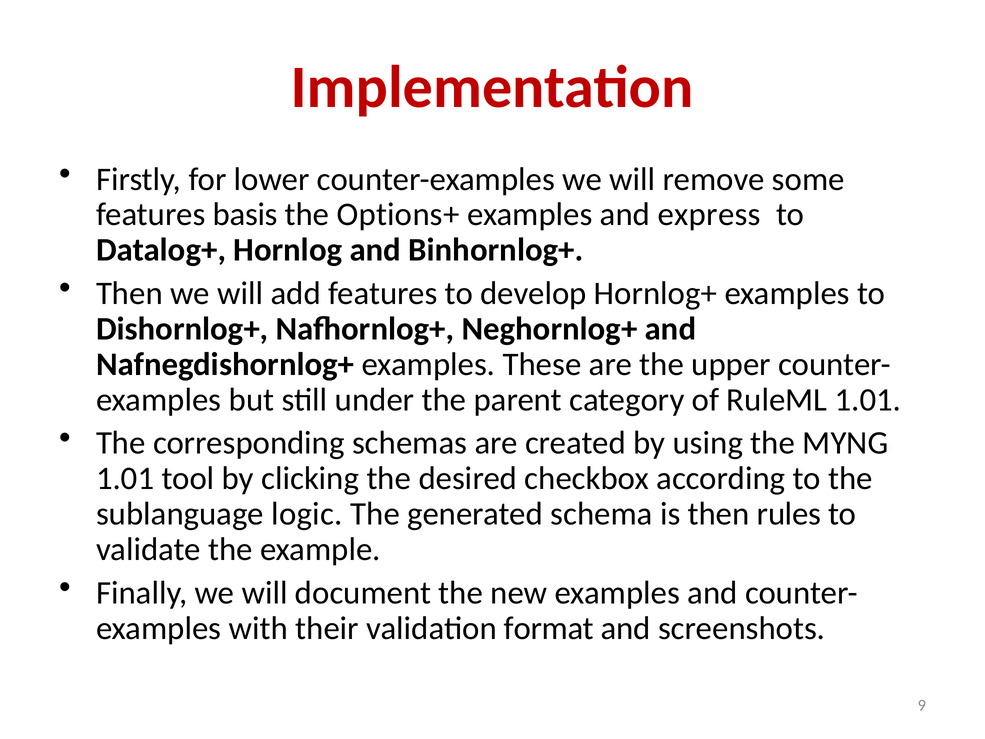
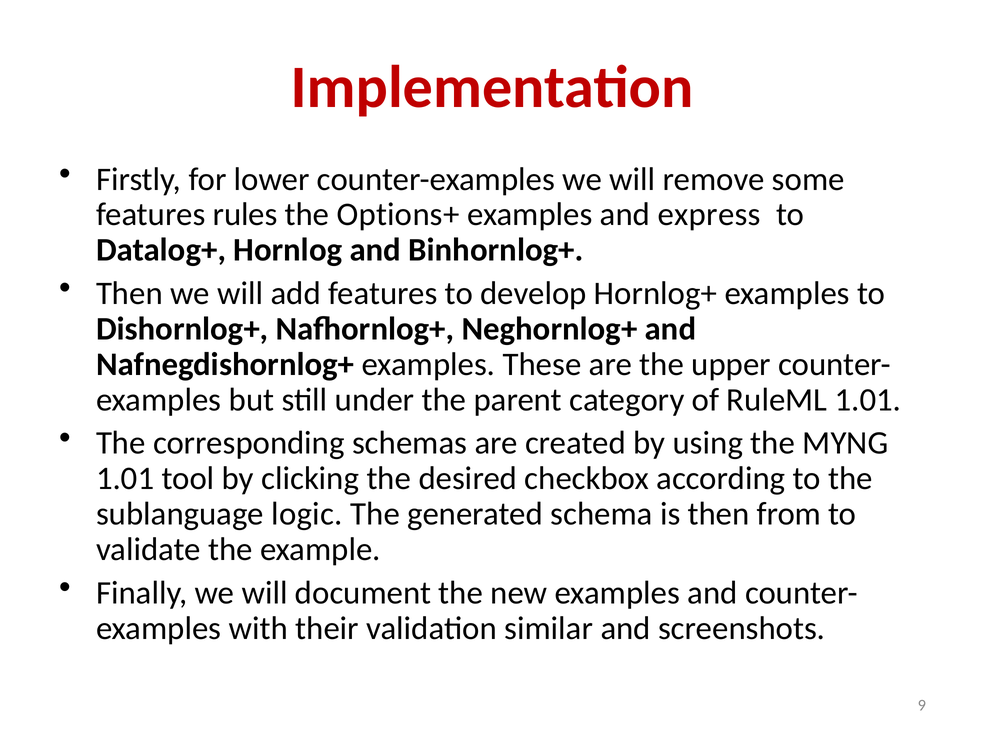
basis: basis -> rules
rules: rules -> from
format: format -> similar
